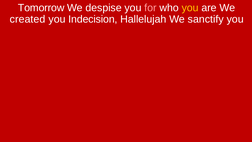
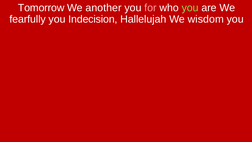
despise: despise -> another
you at (190, 8) colour: yellow -> light green
created: created -> fearfully
sanctify: sanctify -> wisdom
